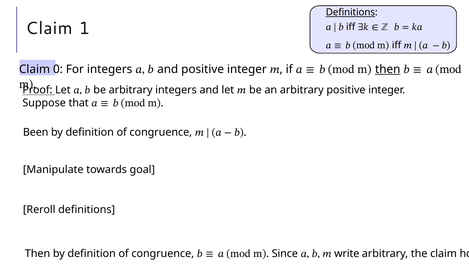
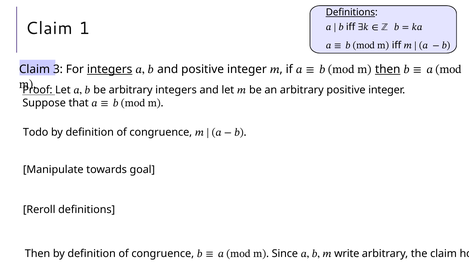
0: 0 -> 3
integers at (110, 69) underline: none -> present
Been: Been -> Todo
